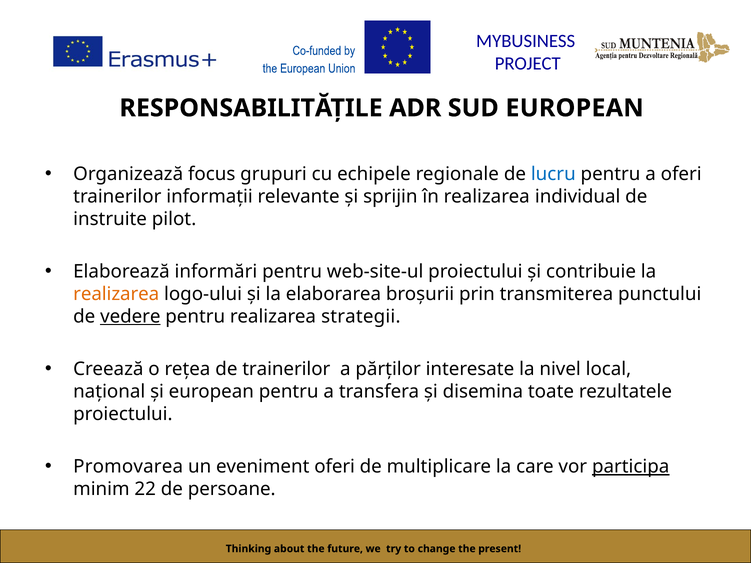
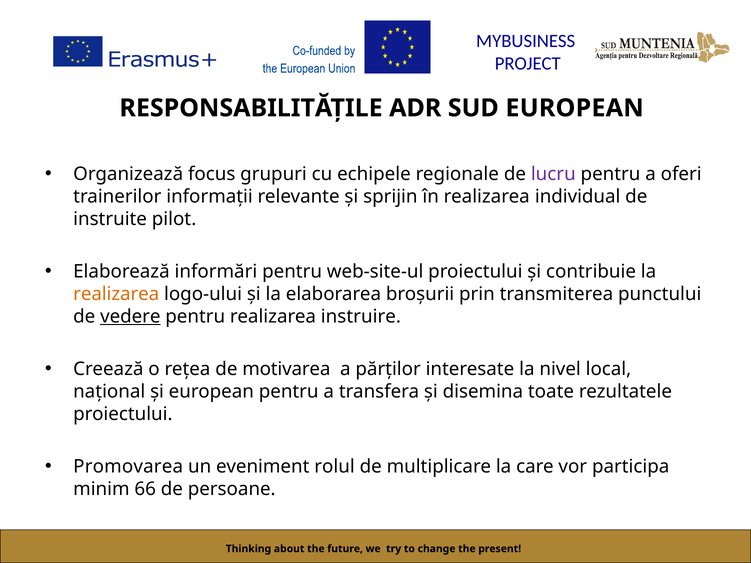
lucru colour: blue -> purple
strategii: strategii -> instruire
de trainerilor: trainerilor -> motivarea
eveniment oferi: oferi -> rolul
participa underline: present -> none
22: 22 -> 66
